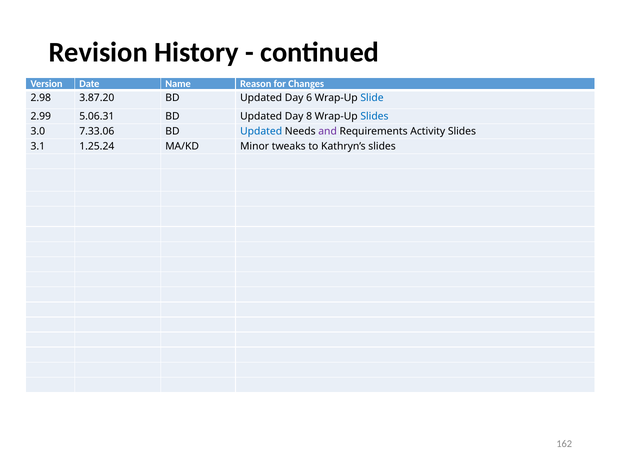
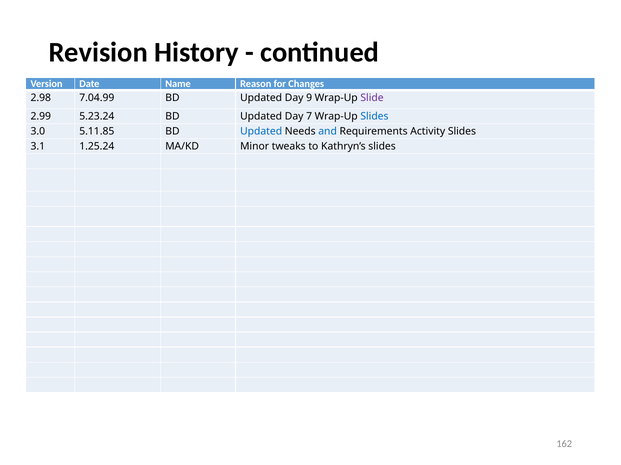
3.87.20: 3.87.20 -> 7.04.99
6: 6 -> 9
Slide colour: blue -> purple
5.06.31: 5.06.31 -> 5.23.24
8: 8 -> 7
7.33.06: 7.33.06 -> 5.11.85
and colour: purple -> blue
